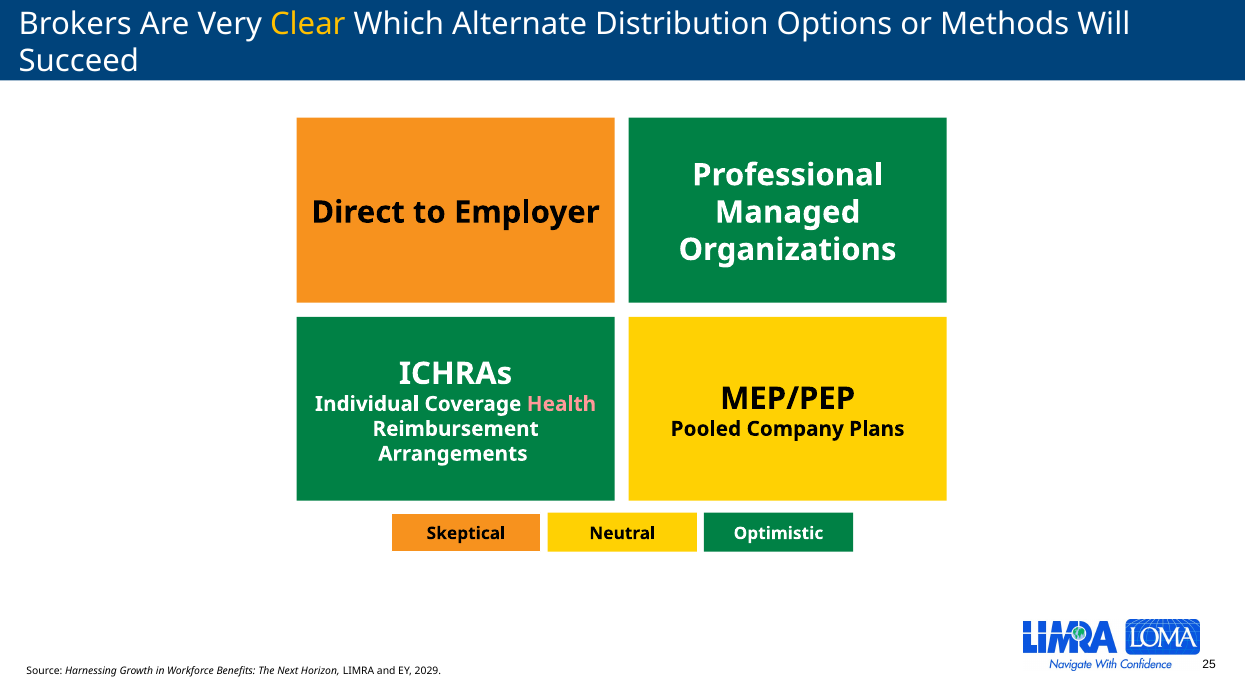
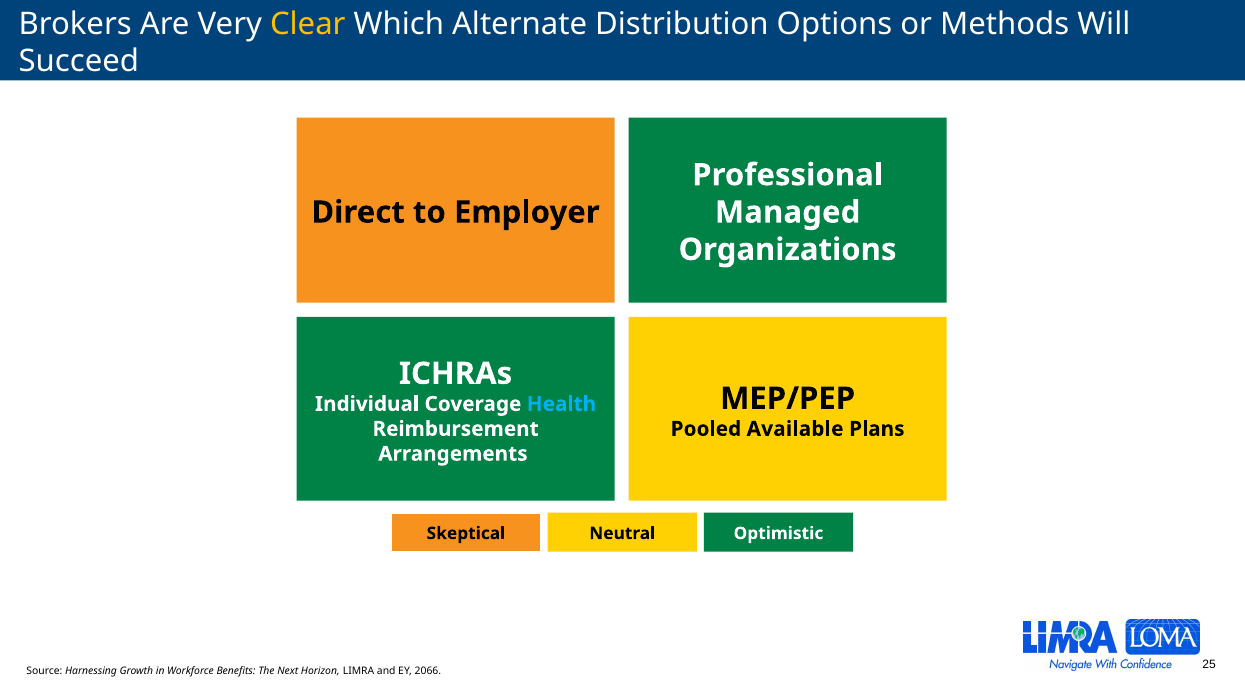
Health colour: pink -> light blue
Company: Company -> Available
2029: 2029 -> 2066
